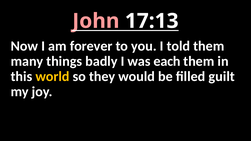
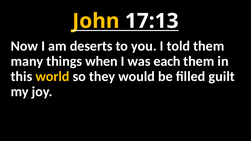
John colour: pink -> yellow
forever: forever -> deserts
badly: badly -> when
